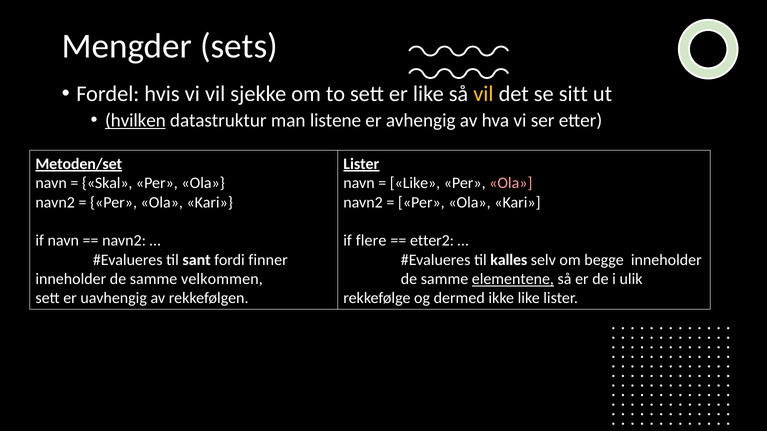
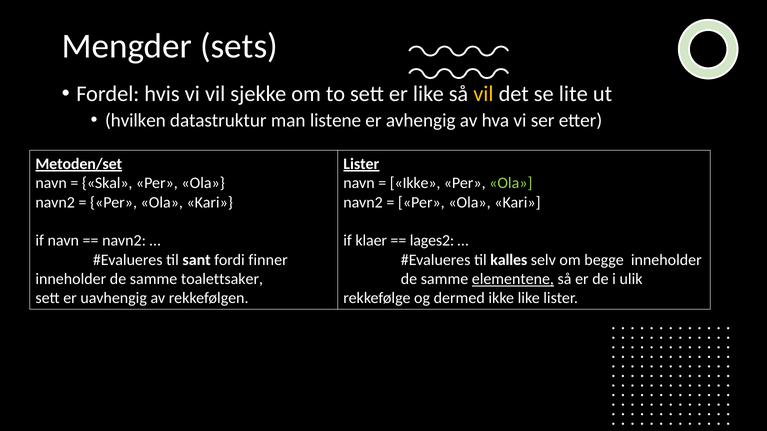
sitt: sitt -> lite
hvilken underline: present -> none
Like at (415, 183): Like -> Ikke
Ola at (511, 183) colour: pink -> light green
flere: flere -> klaer
etter2: etter2 -> lages2
velkommen: velkommen -> toalettsaker
